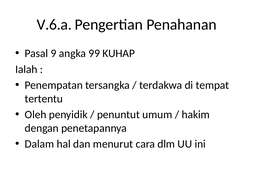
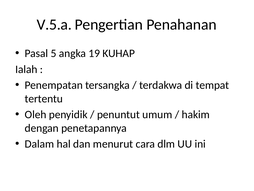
V.6.a: V.6.a -> V.5.a
9: 9 -> 5
99: 99 -> 19
